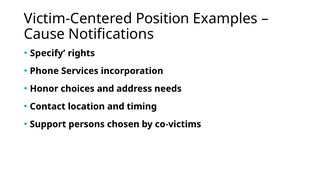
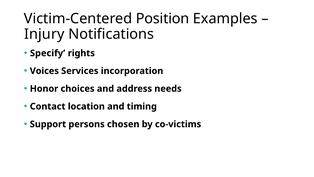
Cause: Cause -> Injury
Phone: Phone -> Voices
